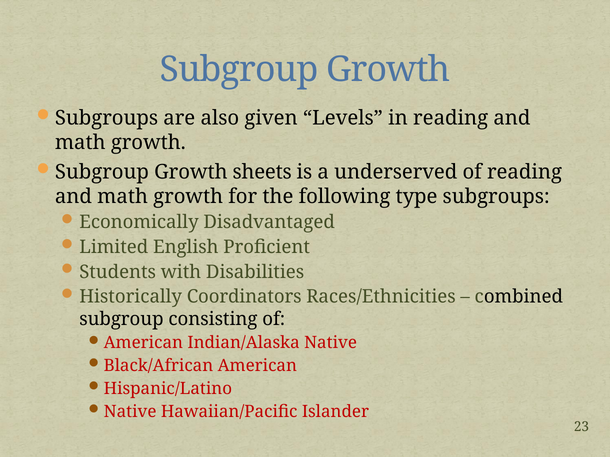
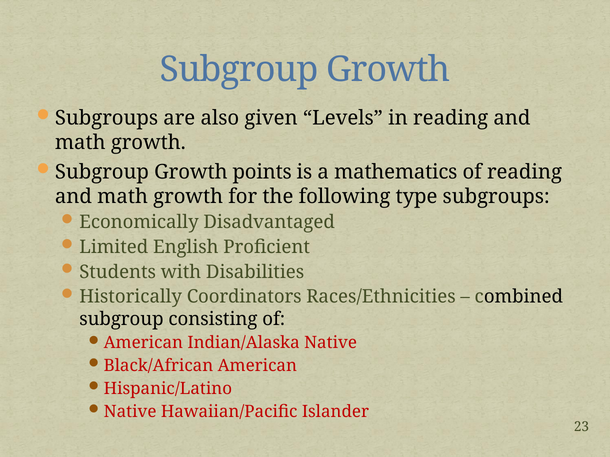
sheets: sheets -> points
underserved: underserved -> mathematics
